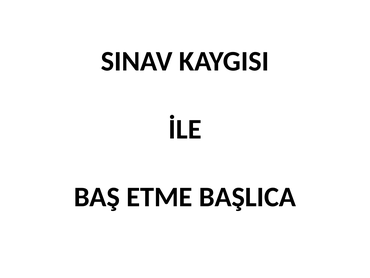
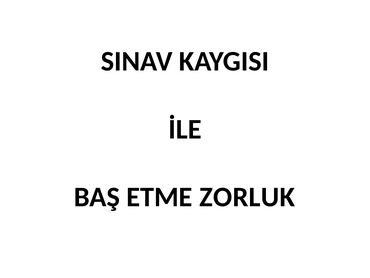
BAŞLICA: BAŞLICA -> ZORLUK
